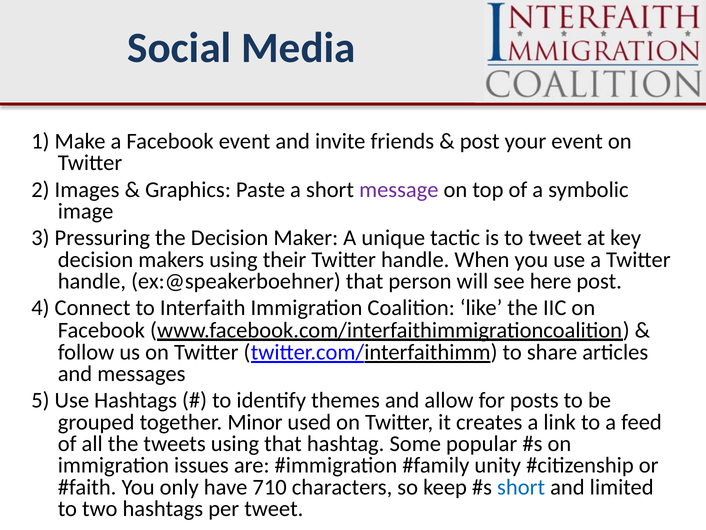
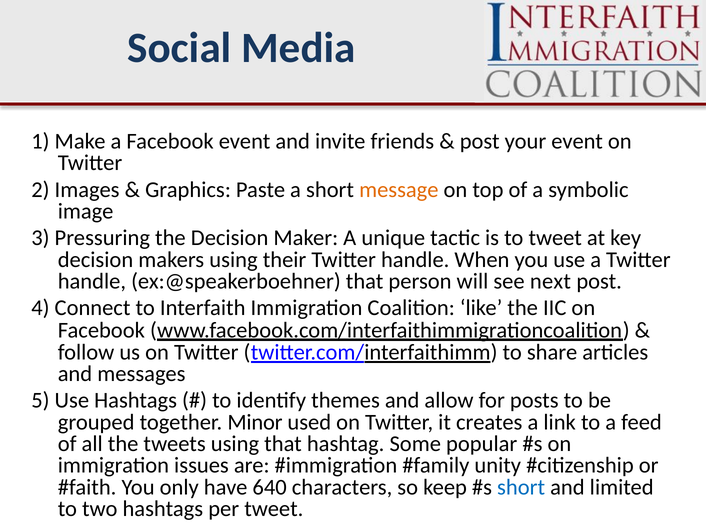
message colour: purple -> orange
here: here -> next
710: 710 -> 640
